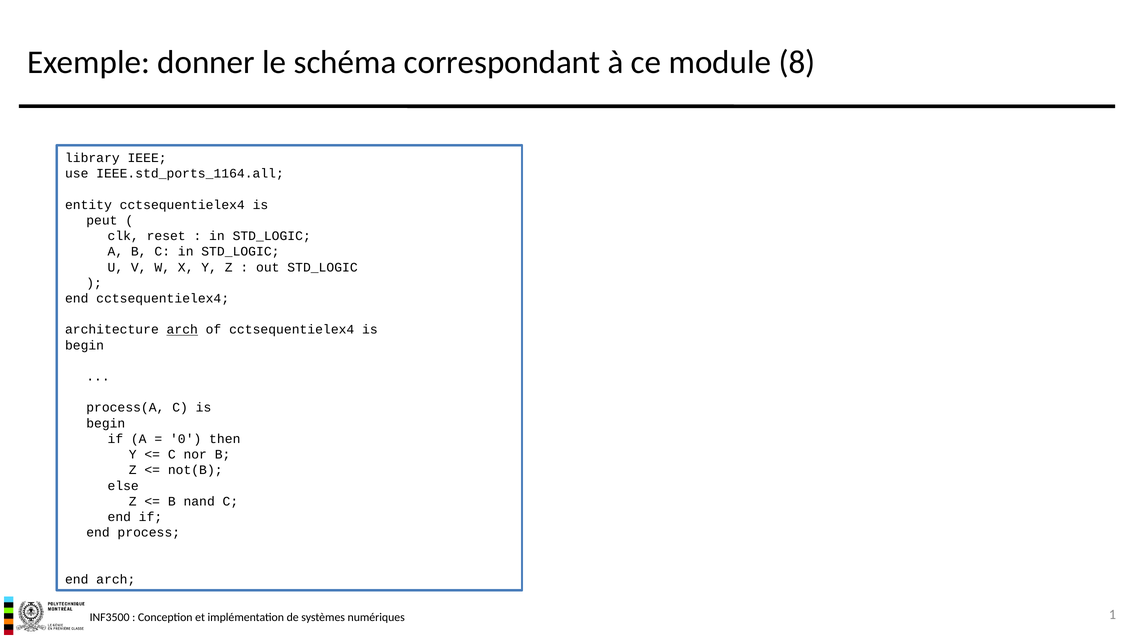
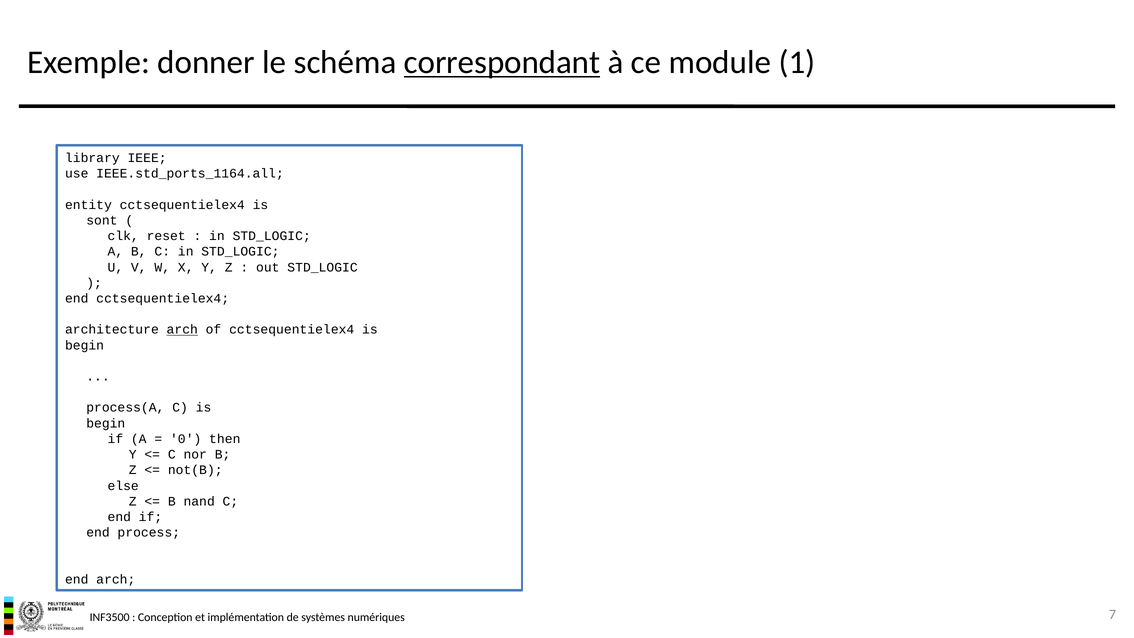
correspondant underline: none -> present
8: 8 -> 1
peut: peut -> sont
1: 1 -> 7
